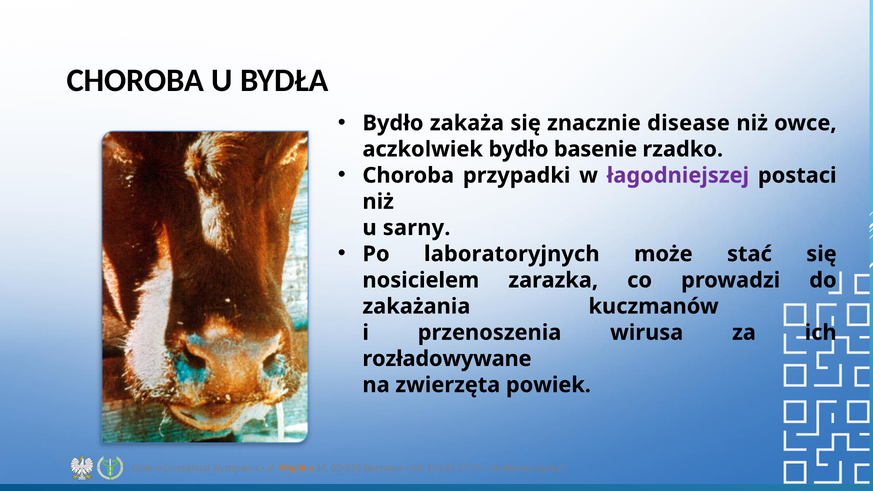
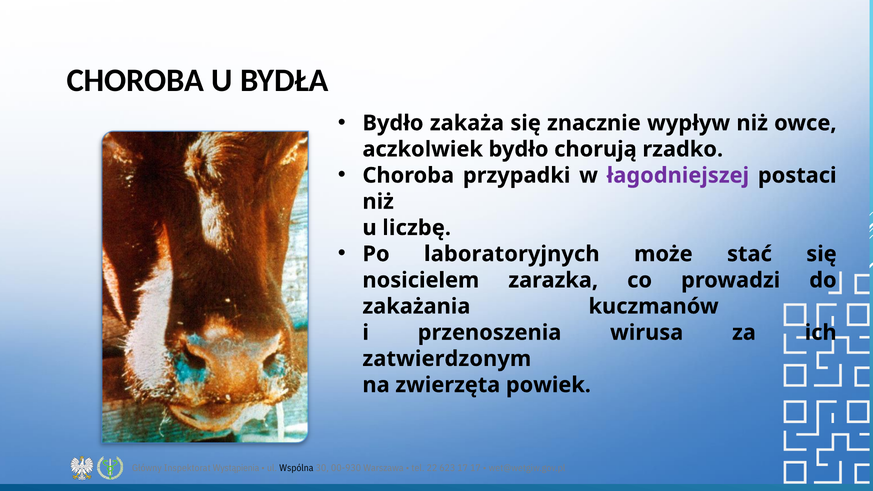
disease: disease -> wypływ
basenie: basenie -> chorują
sarny: sarny -> liczbę
rozładowywane: rozładowywane -> zatwierdzonym
Wspólna colour: orange -> black
